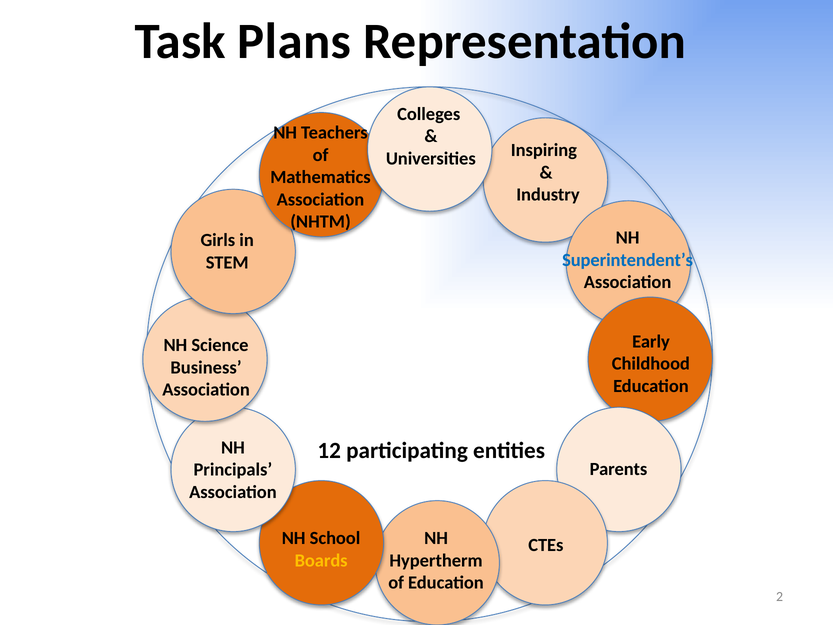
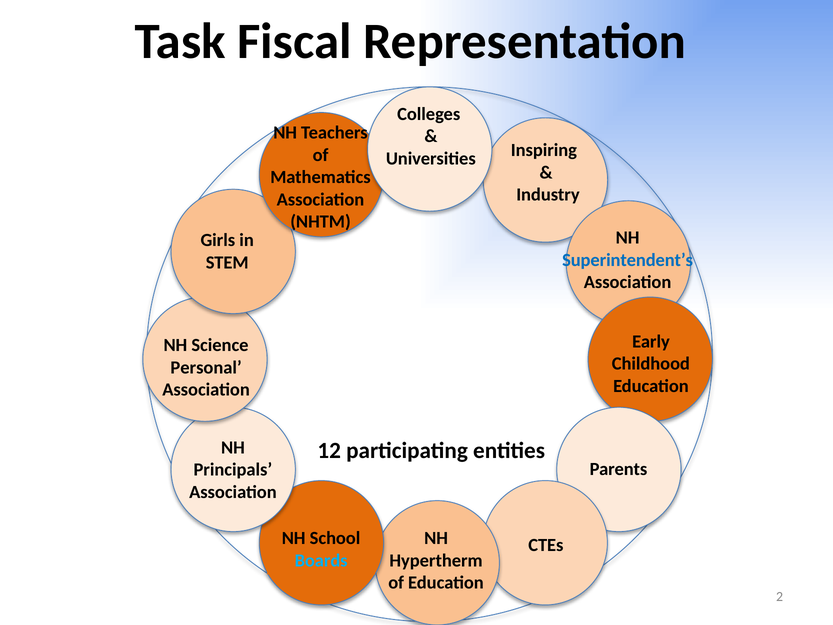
Plans: Plans -> Fiscal
Business: Business -> Personal
Boards colour: yellow -> light blue
